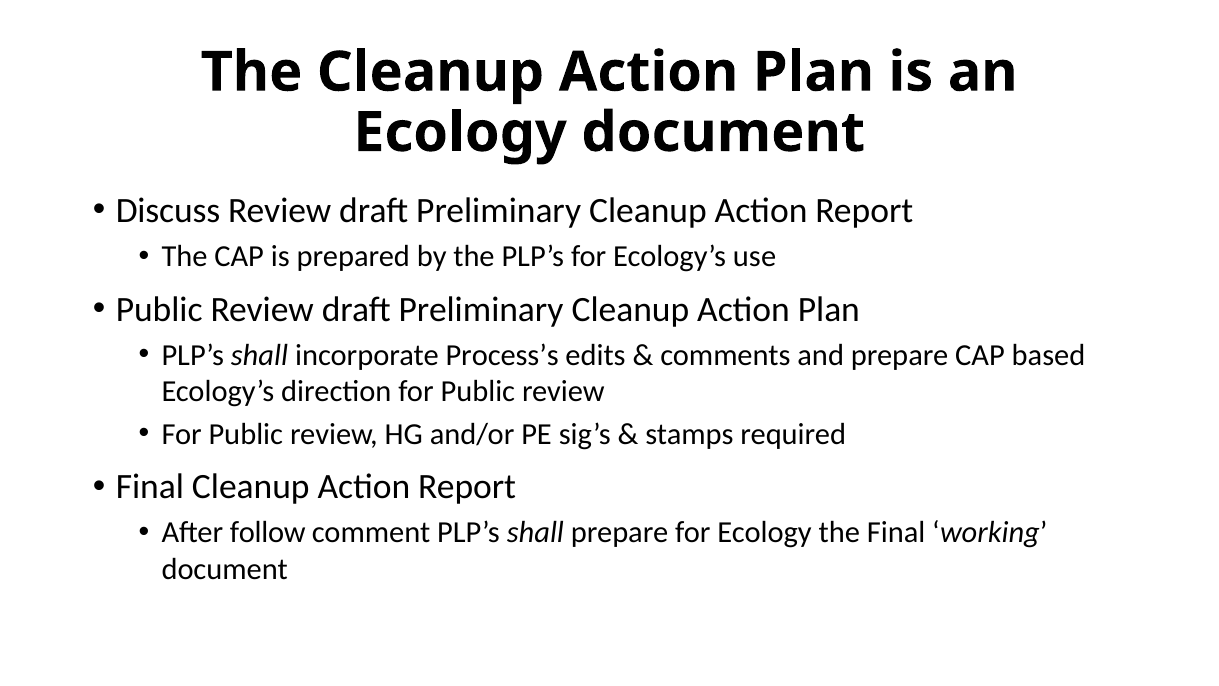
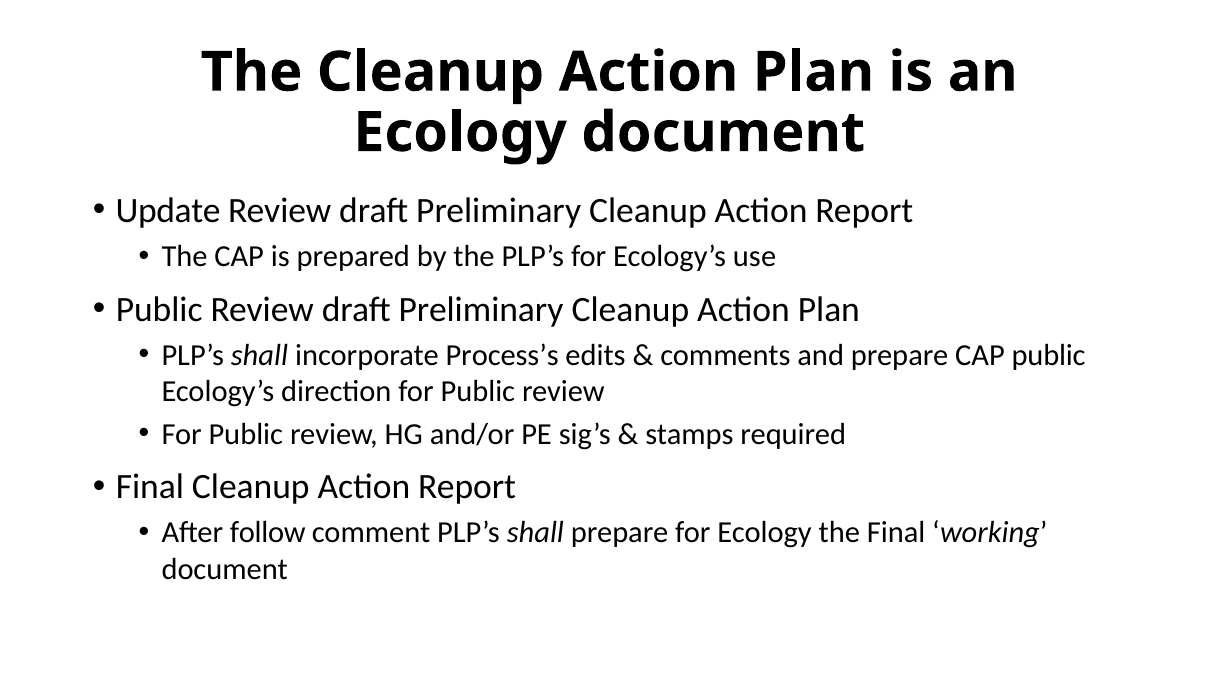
Discuss: Discuss -> Update
CAP based: based -> public
